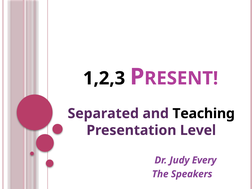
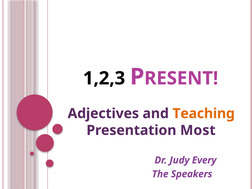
Separated: Separated -> Adjectives
Teaching colour: black -> orange
Level: Level -> Most
